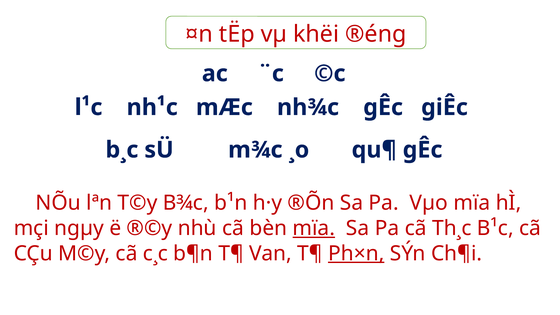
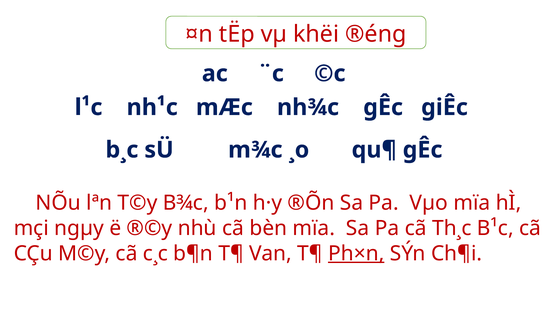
mïa at (314, 228) underline: present -> none
